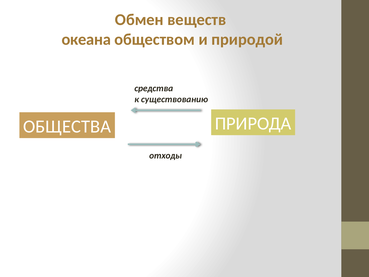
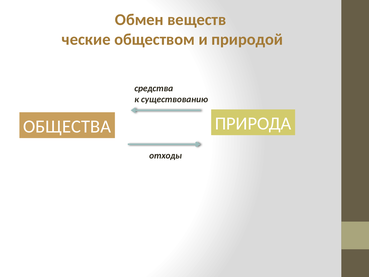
океана: океана -> ческие
